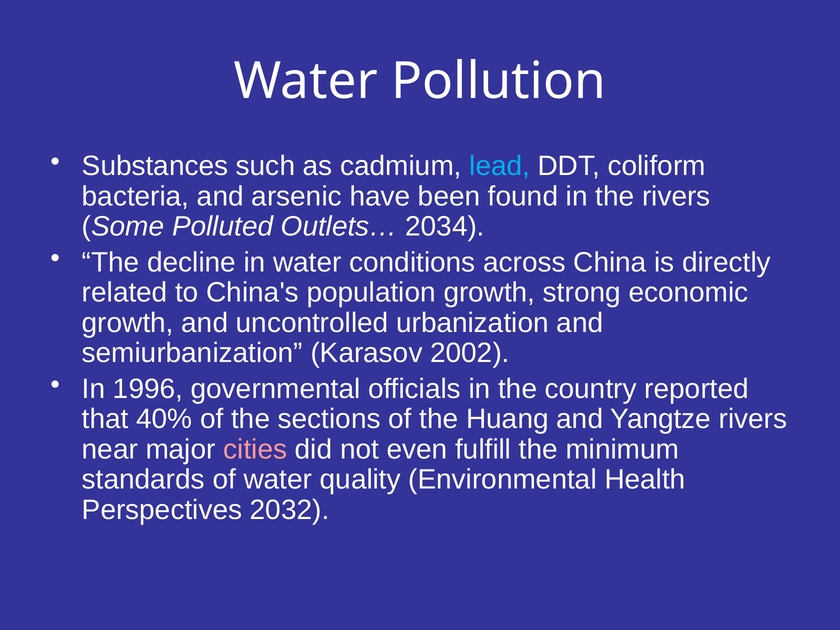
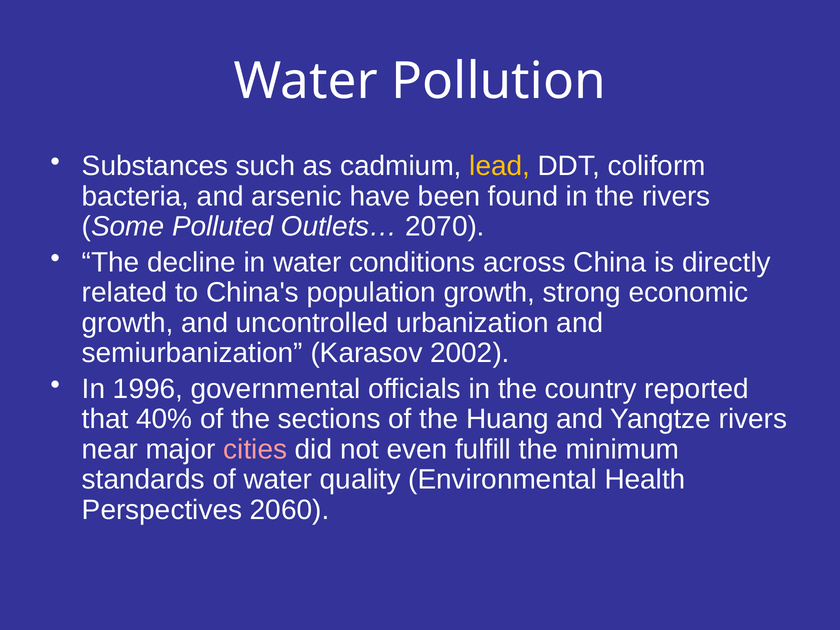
lead colour: light blue -> yellow
2034: 2034 -> 2070
2032: 2032 -> 2060
